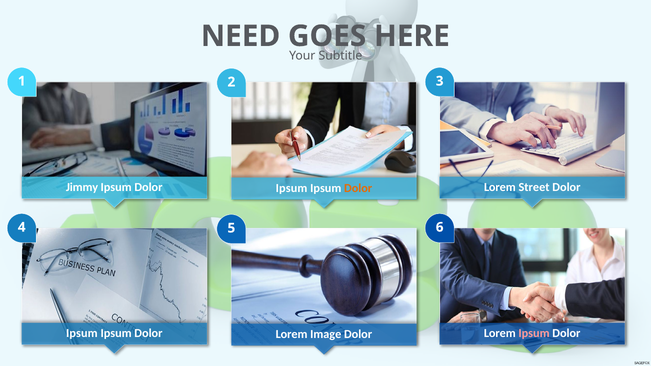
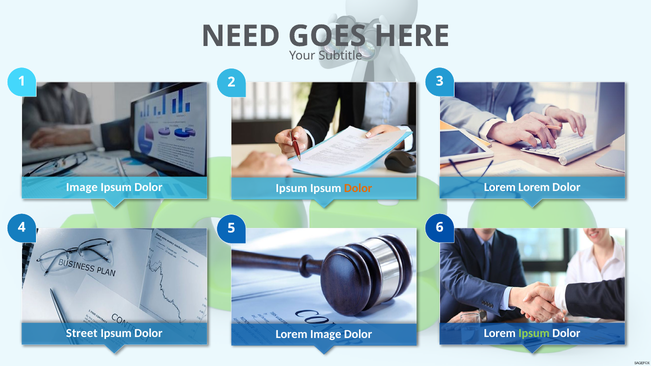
Jimmy at (82, 187): Jimmy -> Image
Lorem Street: Street -> Lorem
Ipsum at (82, 334): Ipsum -> Street
Ipsum at (534, 334) colour: pink -> light green
